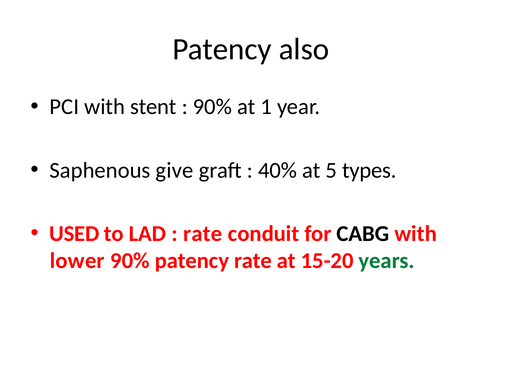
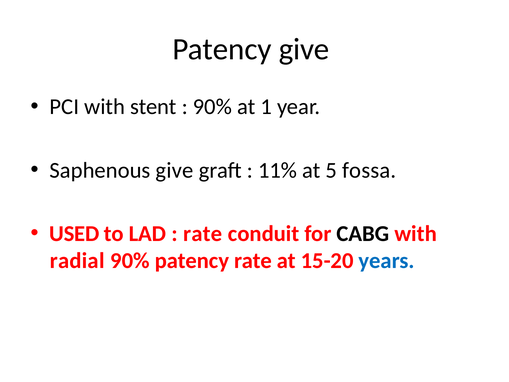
Patency also: also -> give
40%: 40% -> 11%
types: types -> fossa
lower: lower -> radial
years colour: green -> blue
